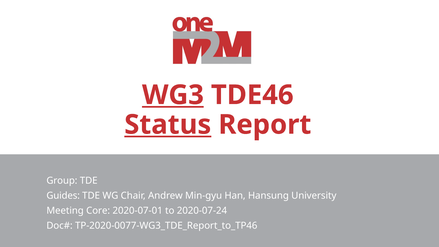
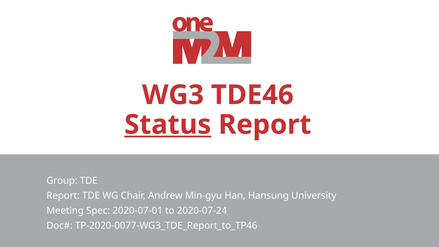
WG3 underline: present -> none
Guides at (63, 196): Guides -> Report
Core: Core -> Spec
